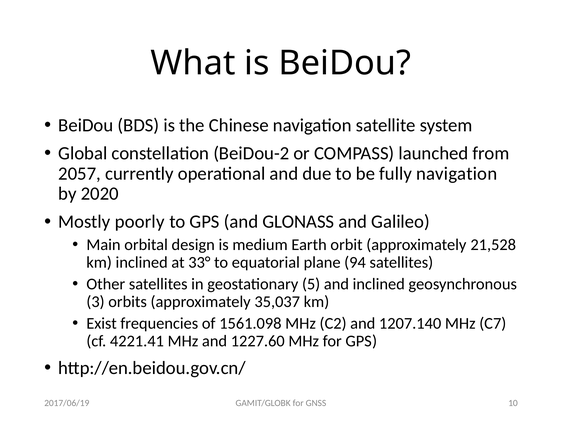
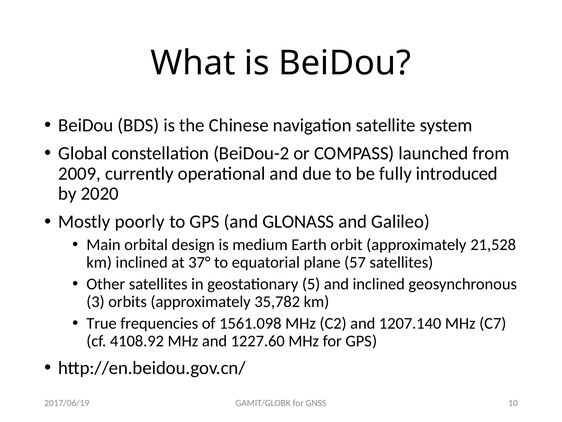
2057: 2057 -> 2009
fully navigation: navigation -> introduced
33°: 33° -> 37°
94: 94 -> 57
35,037: 35,037 -> 35,782
Exist: Exist -> True
4221.41: 4221.41 -> 4108.92
